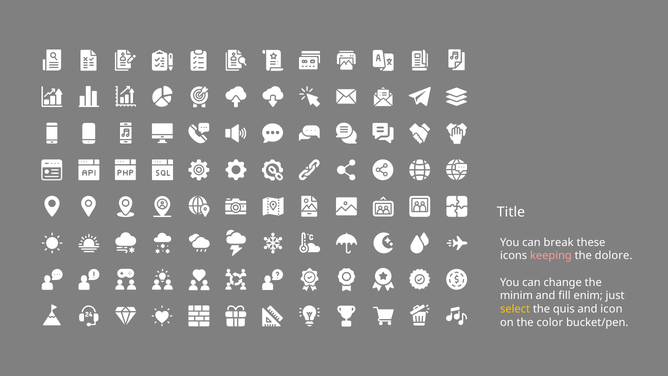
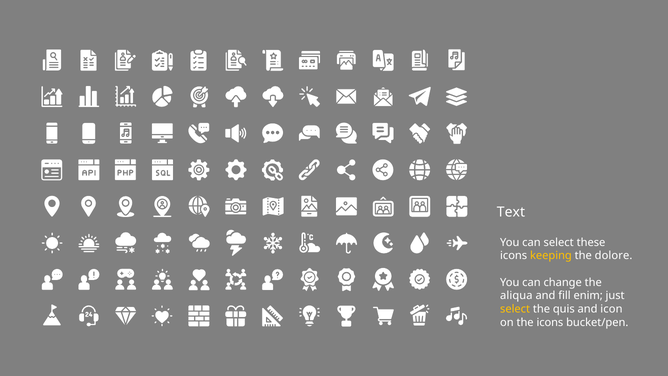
Title: Title -> Text
can break: break -> select
keeping colour: pink -> yellow
minim: minim -> aliqua
the color: color -> icons
